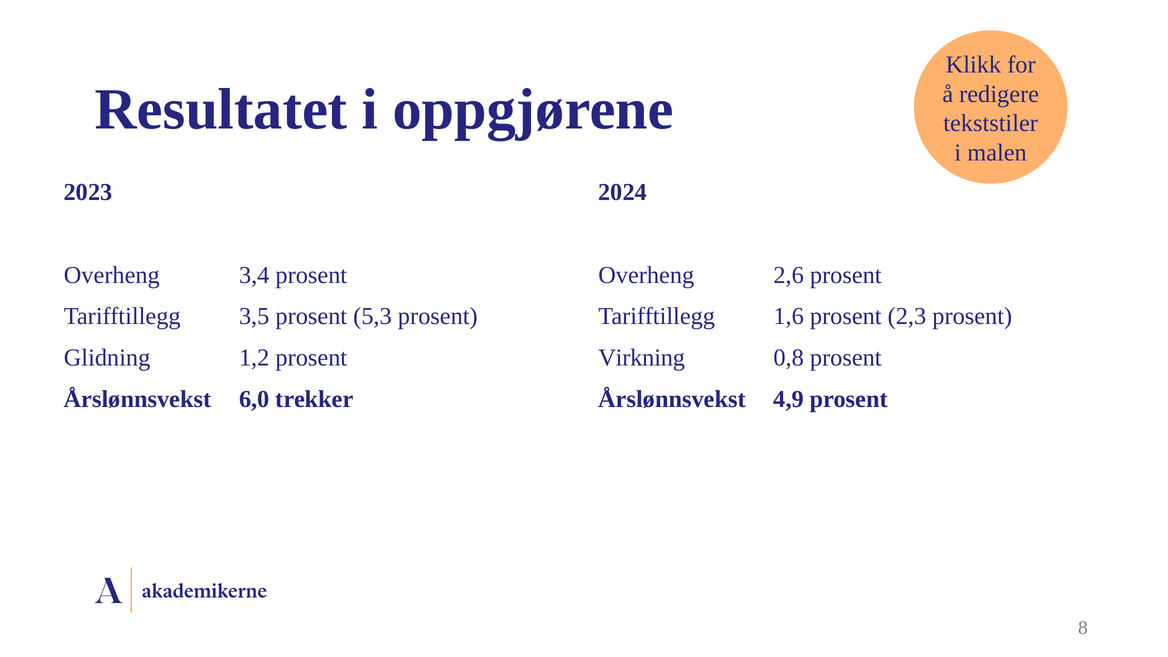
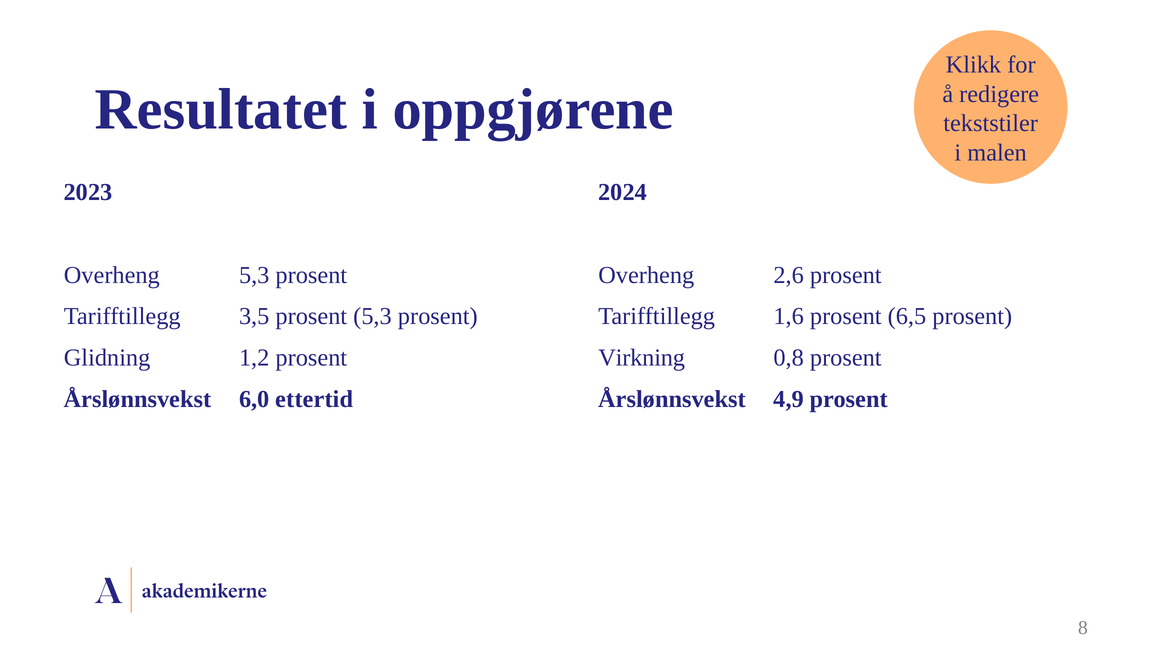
Overheng 3,4: 3,4 -> 5,3
2,3: 2,3 -> 6,5
trekker: trekker -> ettertid
